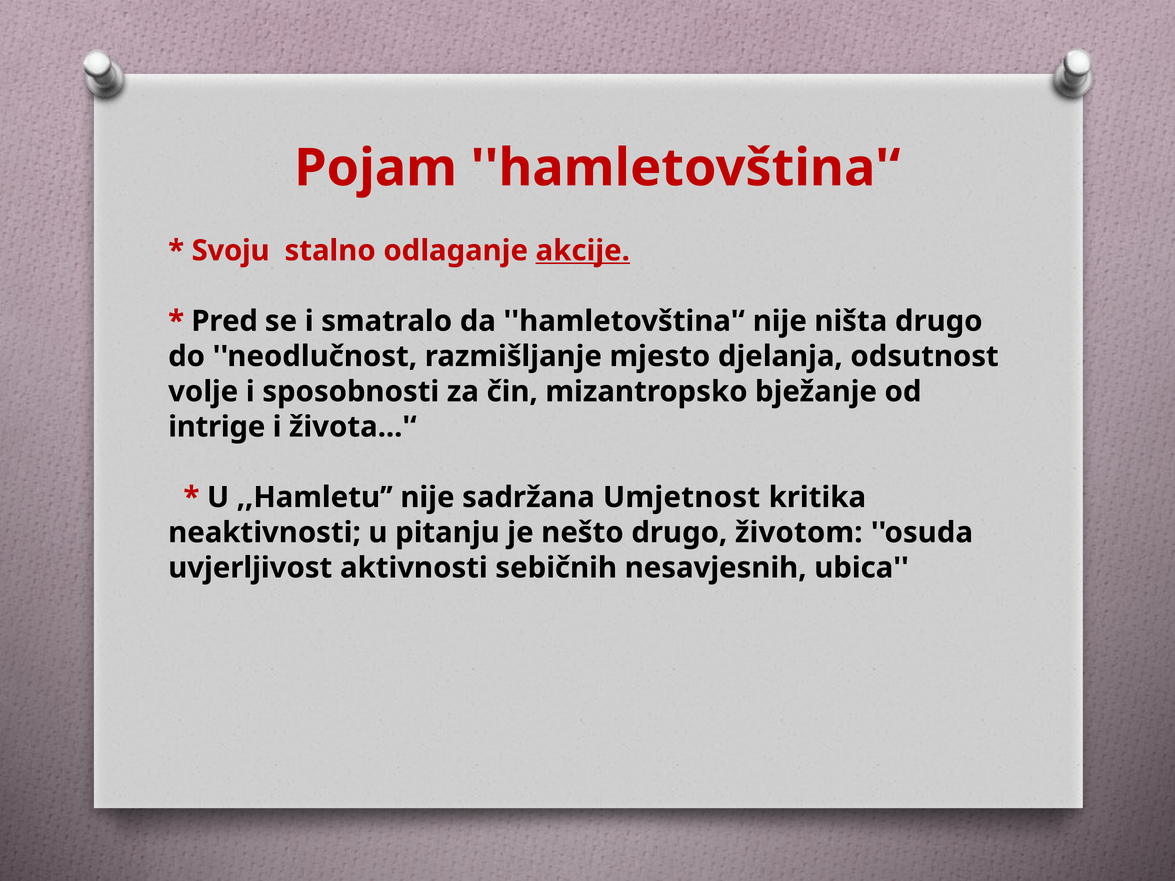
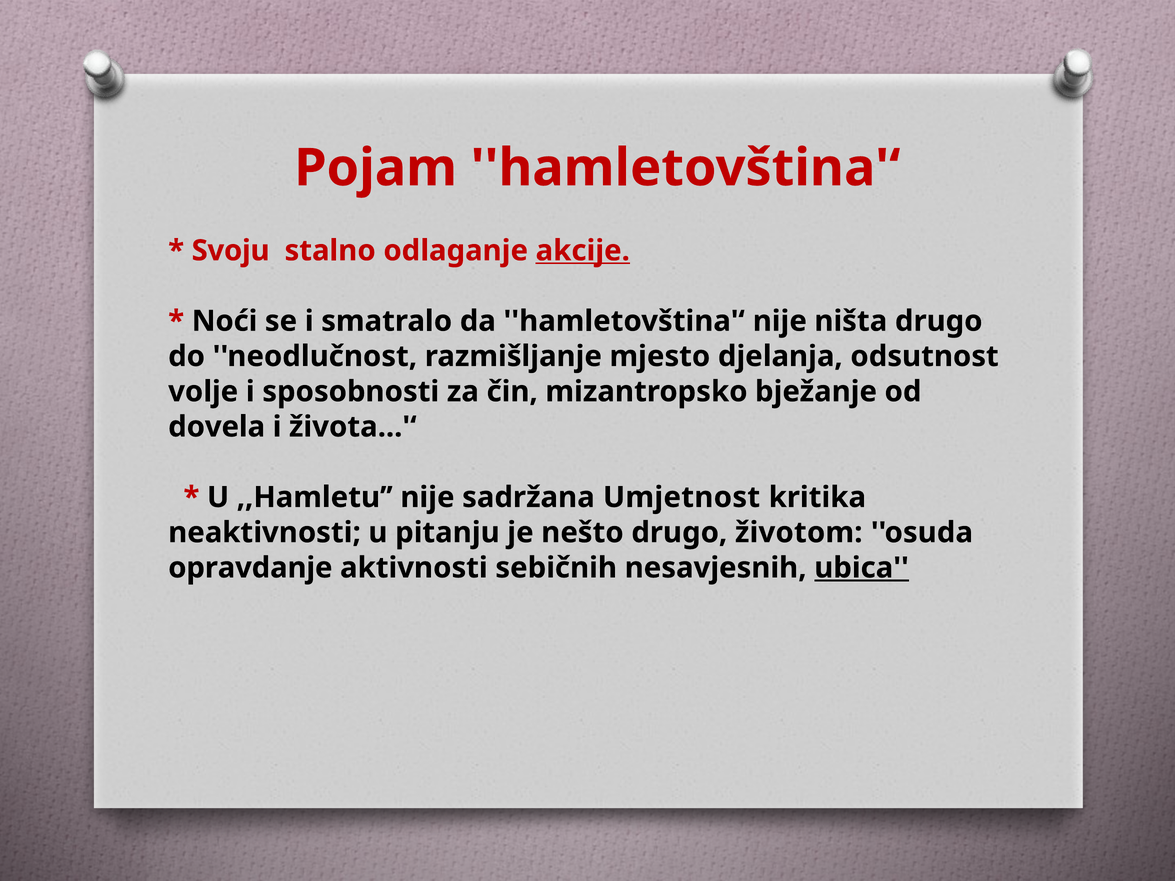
Pred: Pred -> Noći
intrige: intrige -> dovela
uvjerljivost: uvjerljivost -> opravdanje
ubica underline: none -> present
